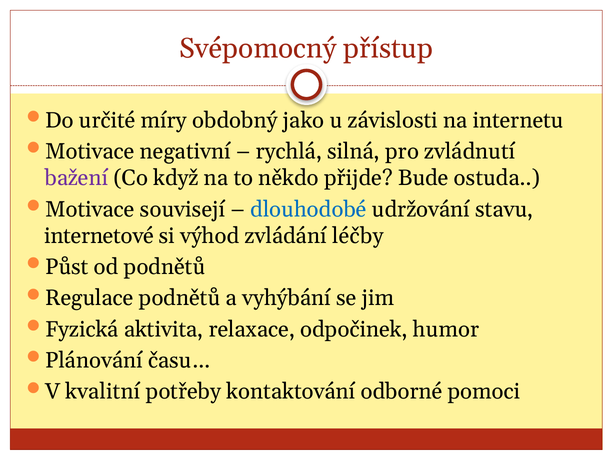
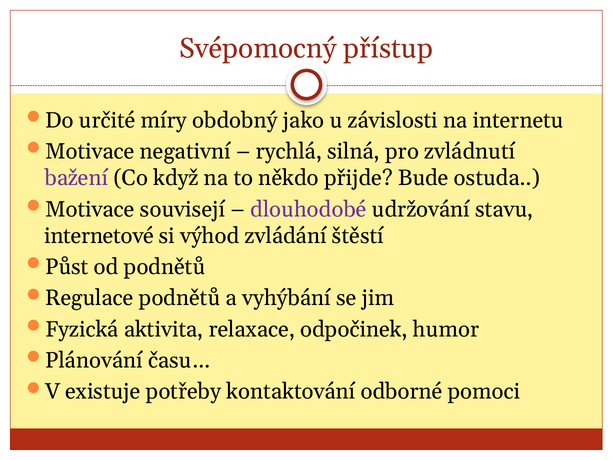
dlouhodobé colour: blue -> purple
léčby: léčby -> štěstí
kvalitní: kvalitní -> existuje
